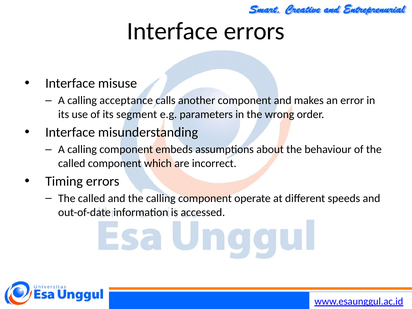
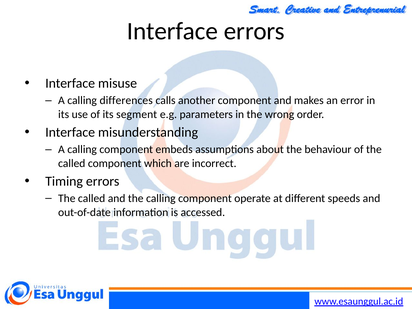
acceptance: acceptance -> differences
